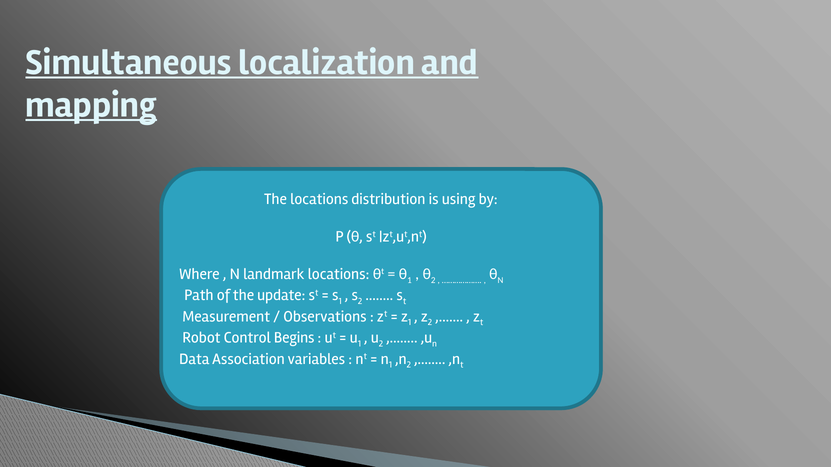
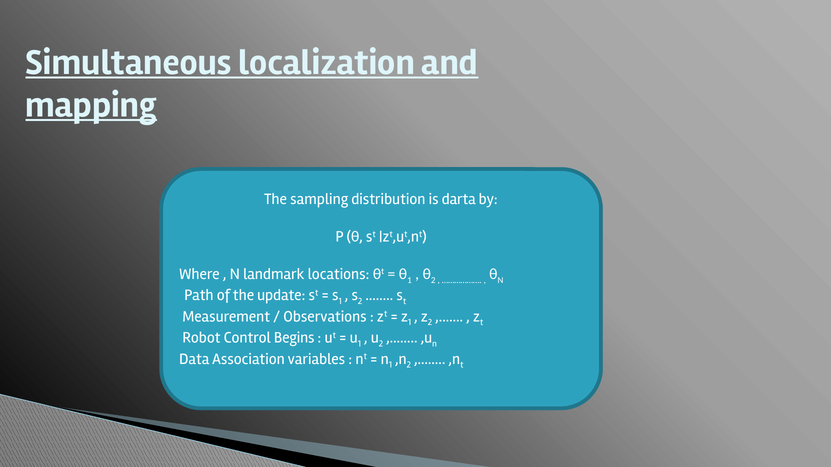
The locations: locations -> sampling
using: using -> darta
